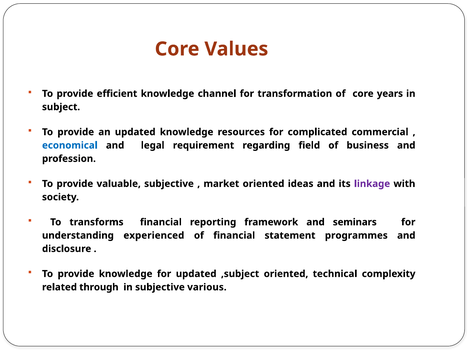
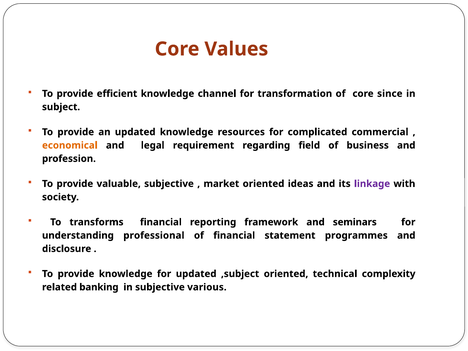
years: years -> since
economical colour: blue -> orange
experienced: experienced -> professional
through: through -> banking
